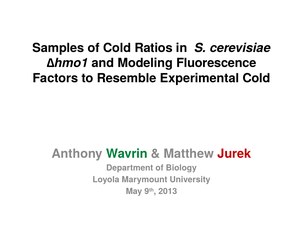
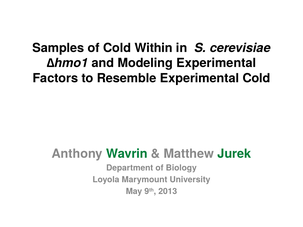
Ratios: Ratios -> Within
Modeling Fluorescence: Fluorescence -> Experimental
Jurek colour: red -> green
